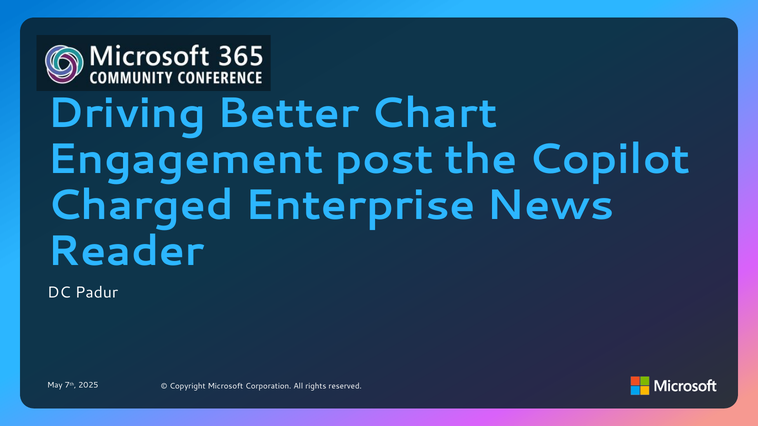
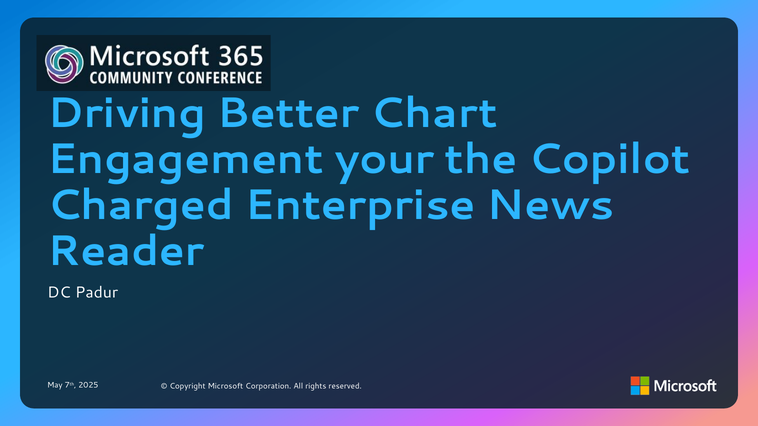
post: post -> your
